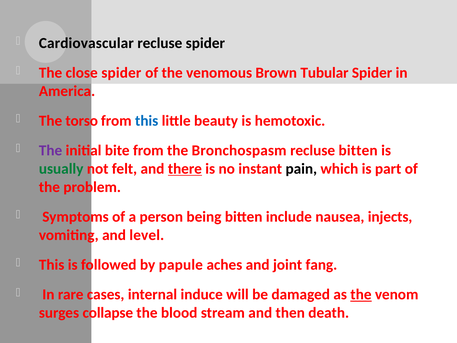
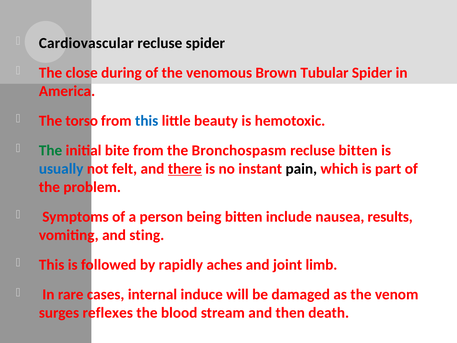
close spider: spider -> during
The at (51, 150) colour: purple -> green
usually colour: green -> blue
injects: injects -> results
level: level -> sting
papule: papule -> rapidly
fang: fang -> limb
the at (361, 294) underline: present -> none
collapse: collapse -> reflexes
